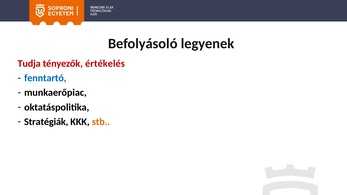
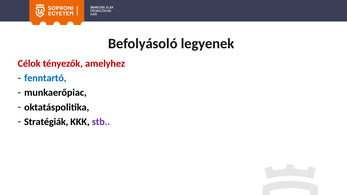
Tudja: Tudja -> Célok
értékelés: értékelés -> amelyhez
stb colour: orange -> purple
